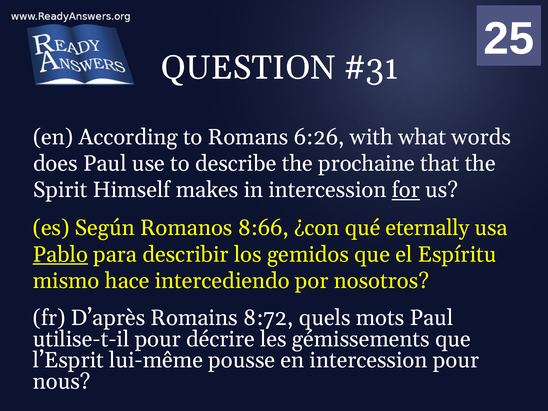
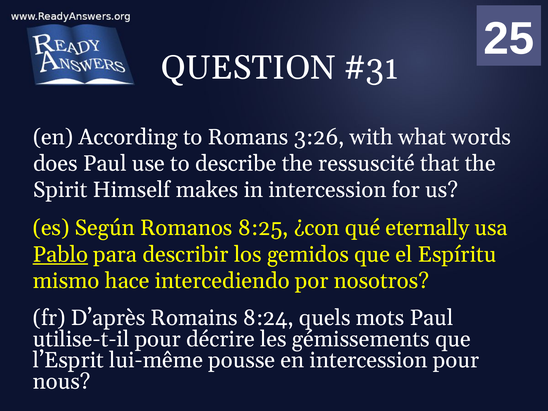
6:26: 6:26 -> 3:26
prochaine: prochaine -> ressuscité
for underline: present -> none
8:66: 8:66 -> 8:25
8:72: 8:72 -> 8:24
